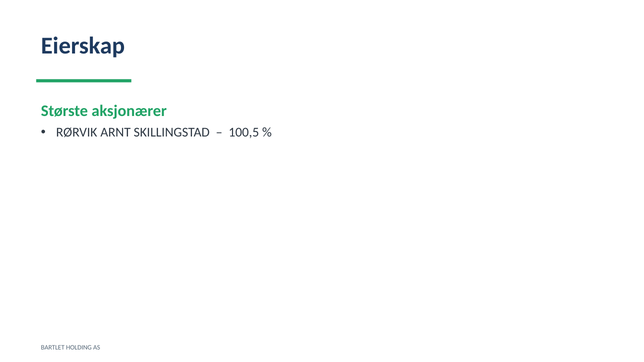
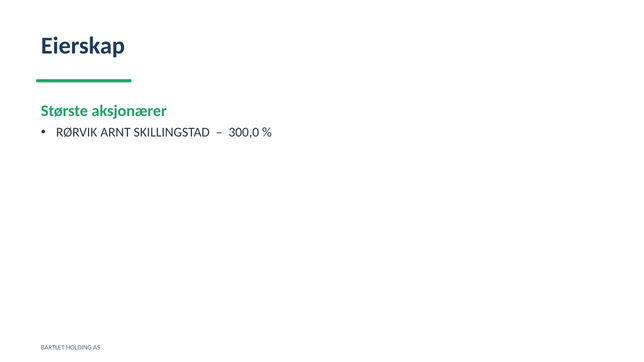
100,5: 100,5 -> 300,0
